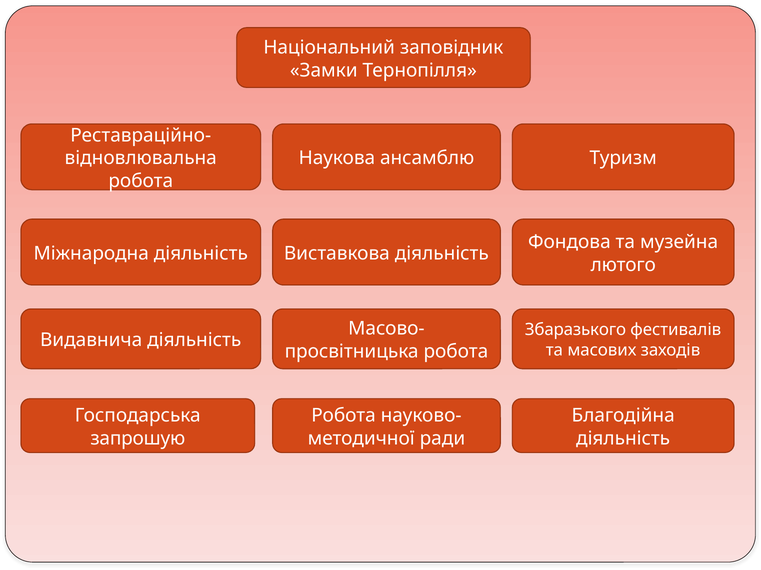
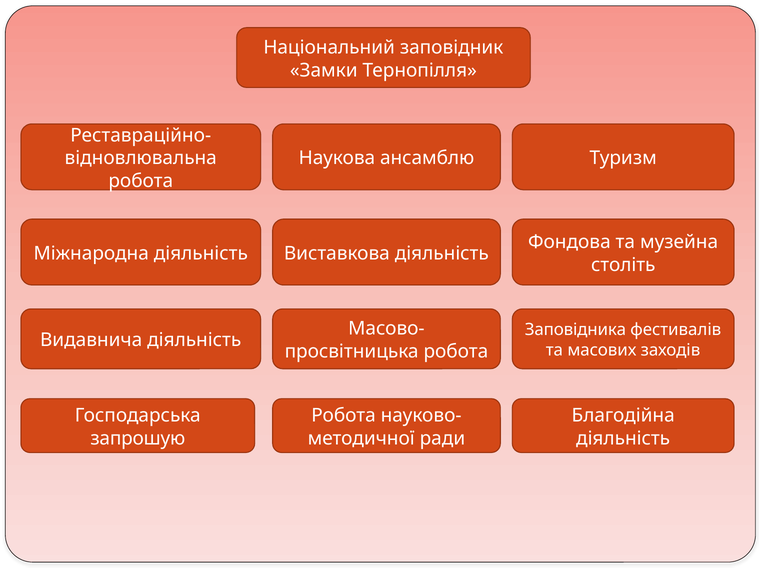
лютого: лютого -> століть
Збаразького: Збаразького -> Заповідника
